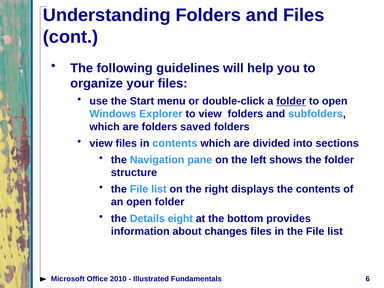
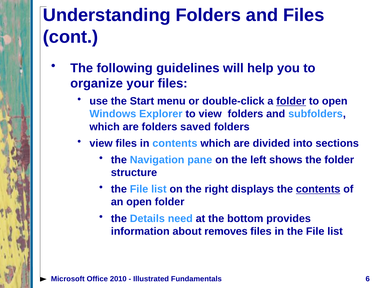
contents at (318, 189) underline: none -> present
eight: eight -> need
changes: changes -> removes
